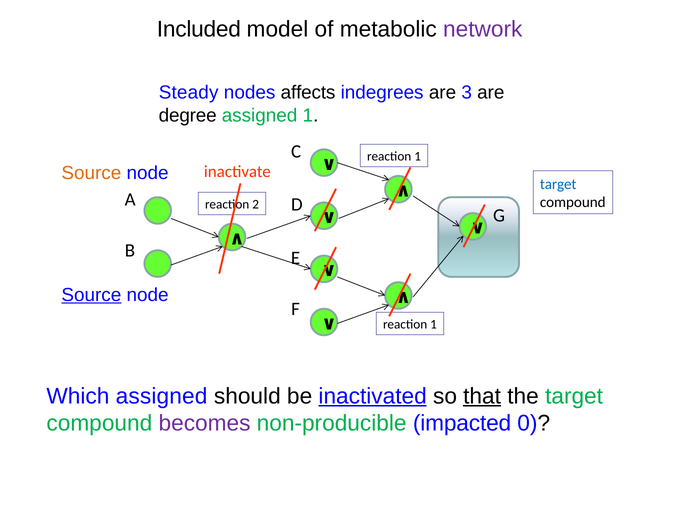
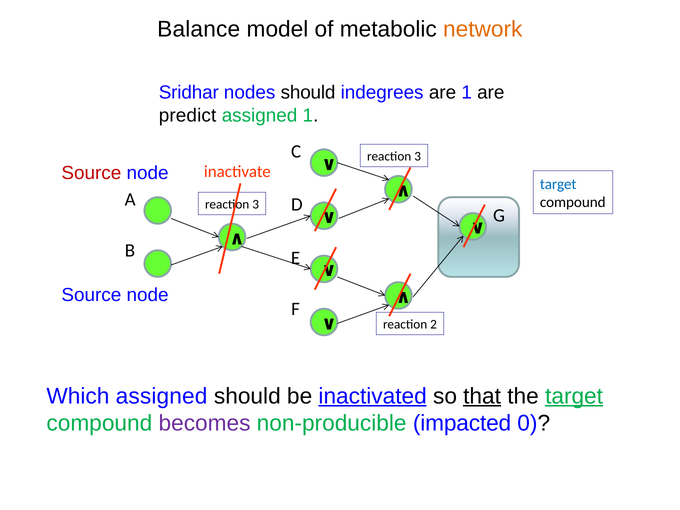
Included: Included -> Balance
network colour: purple -> orange
Steady: Steady -> Sridhar
nodes affects: affects -> should
are 3: 3 -> 1
degree: degree -> predict
1 at (418, 156): 1 -> 3
Source at (91, 173) colour: orange -> red
2 at (256, 205): 2 -> 3
Source at (91, 295) underline: present -> none
1 at (434, 325): 1 -> 2
target at (574, 396) underline: none -> present
